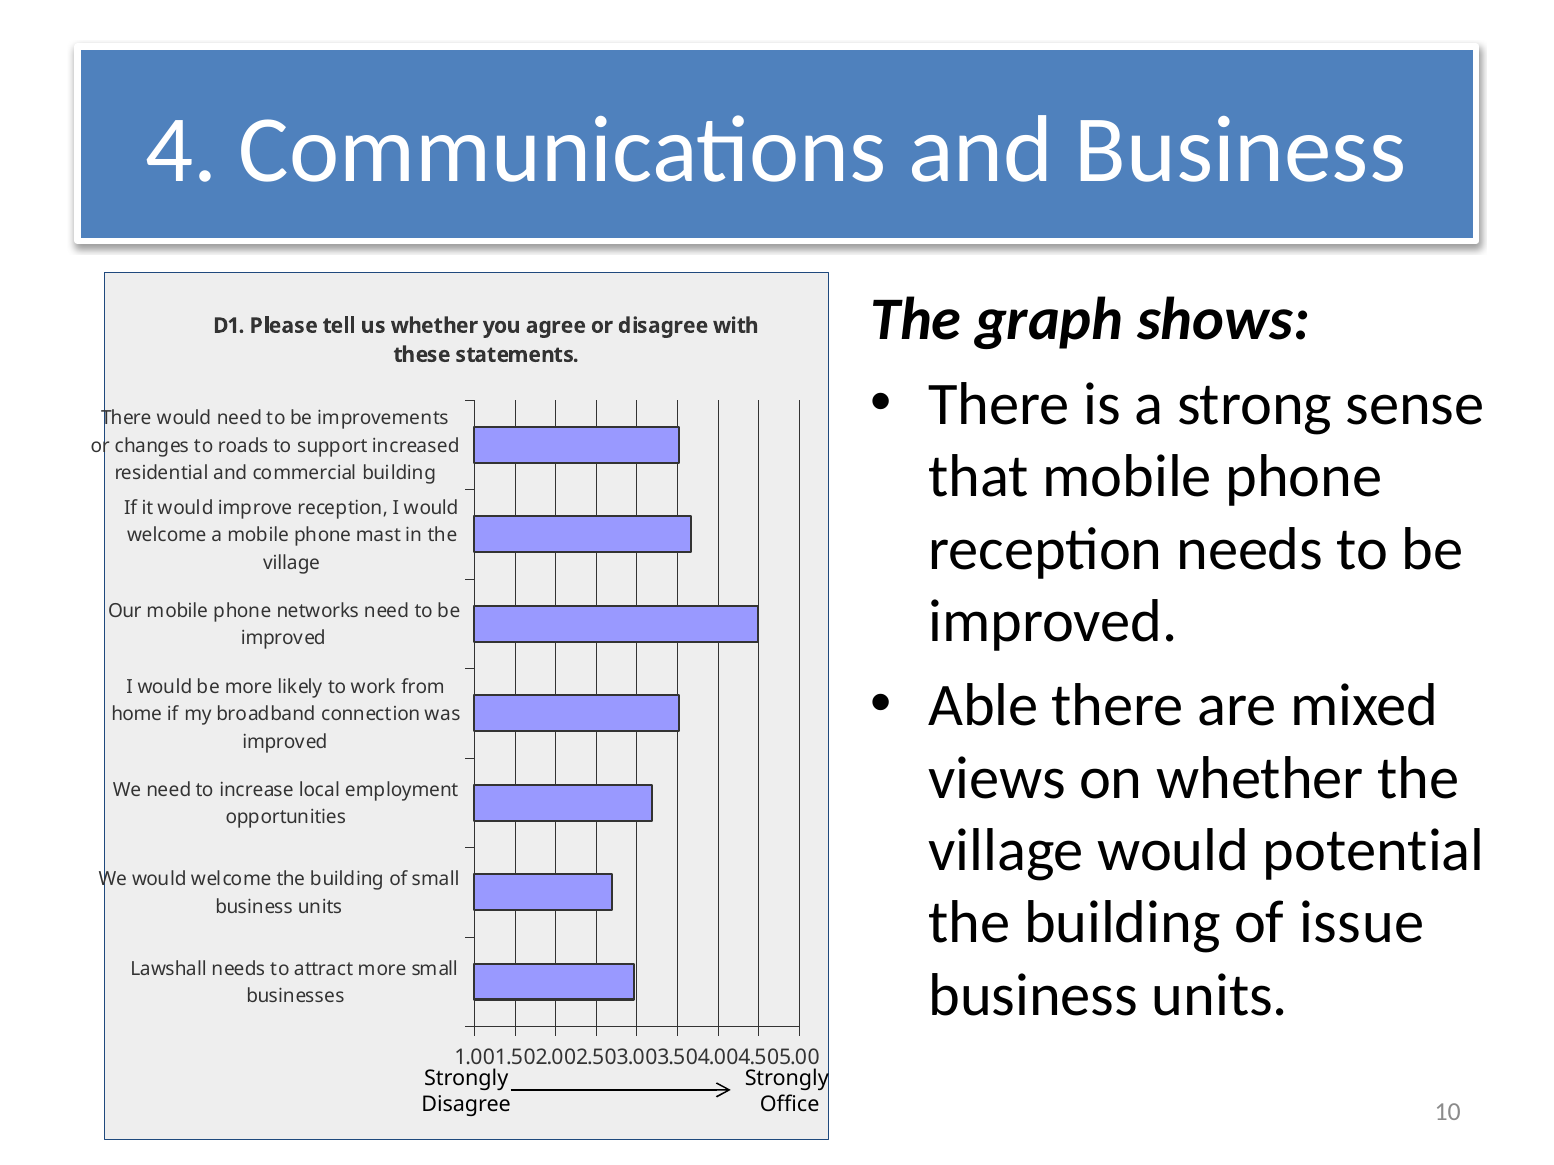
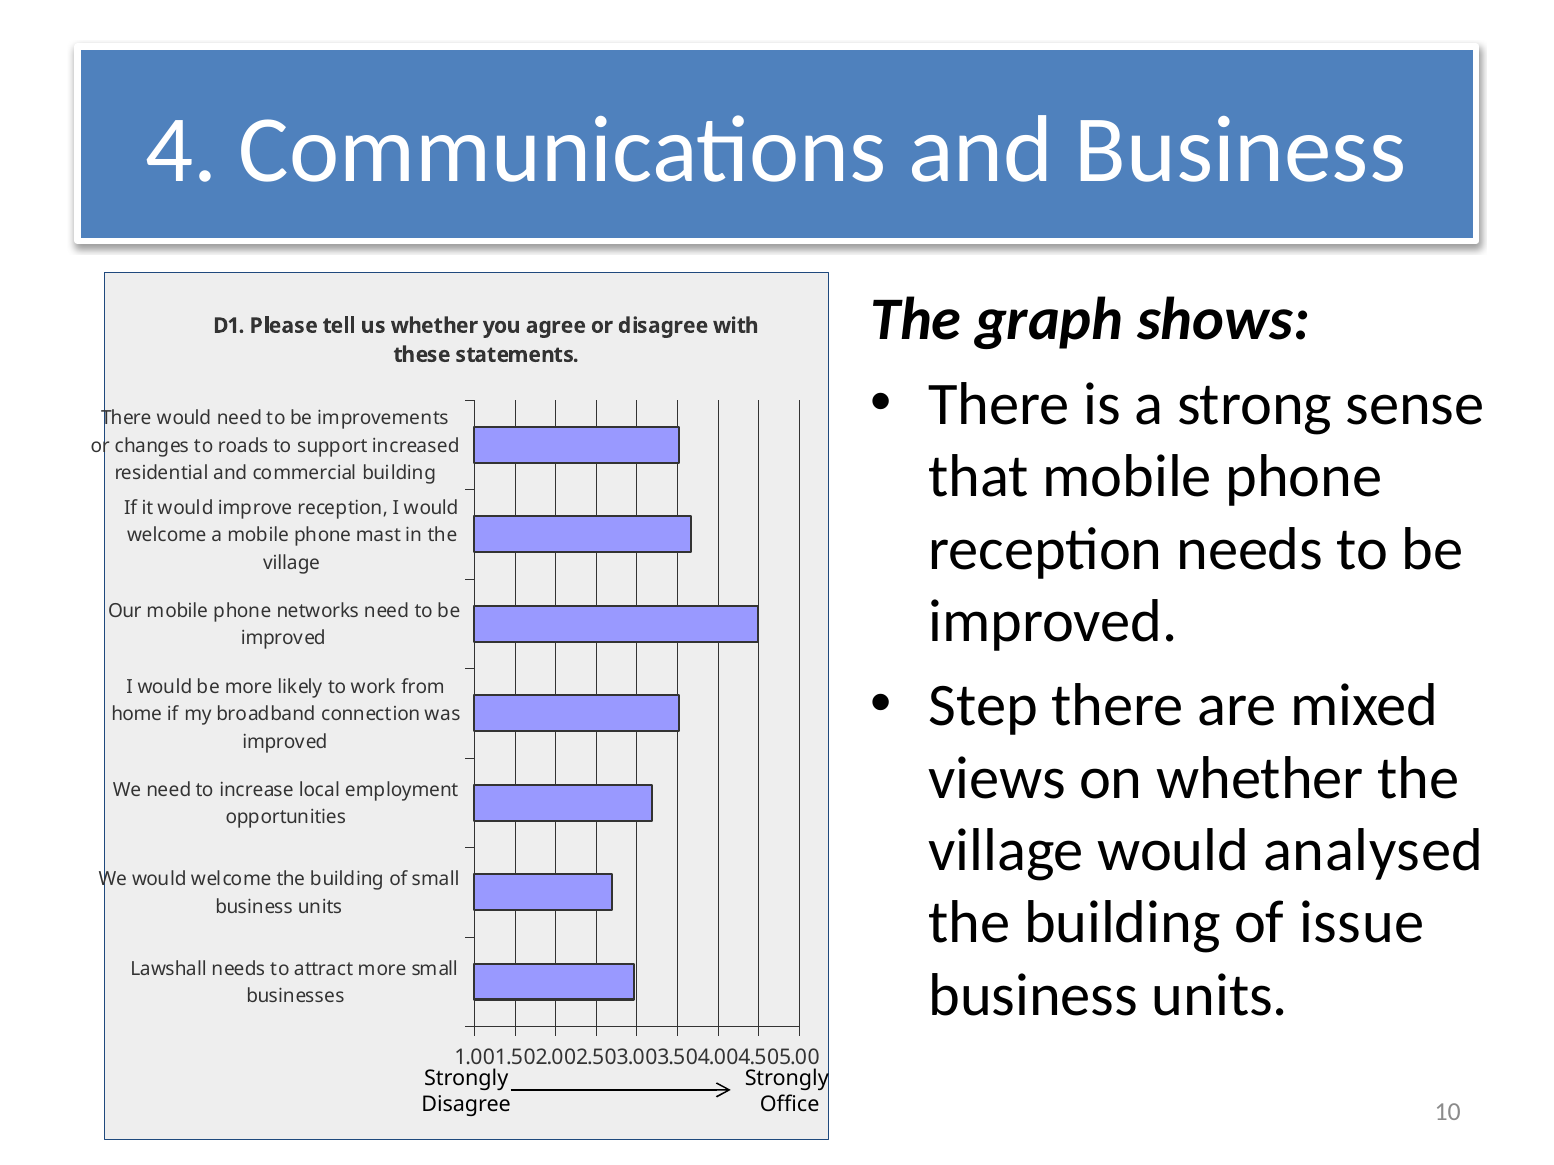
Able: Able -> Step
potential: potential -> analysed
